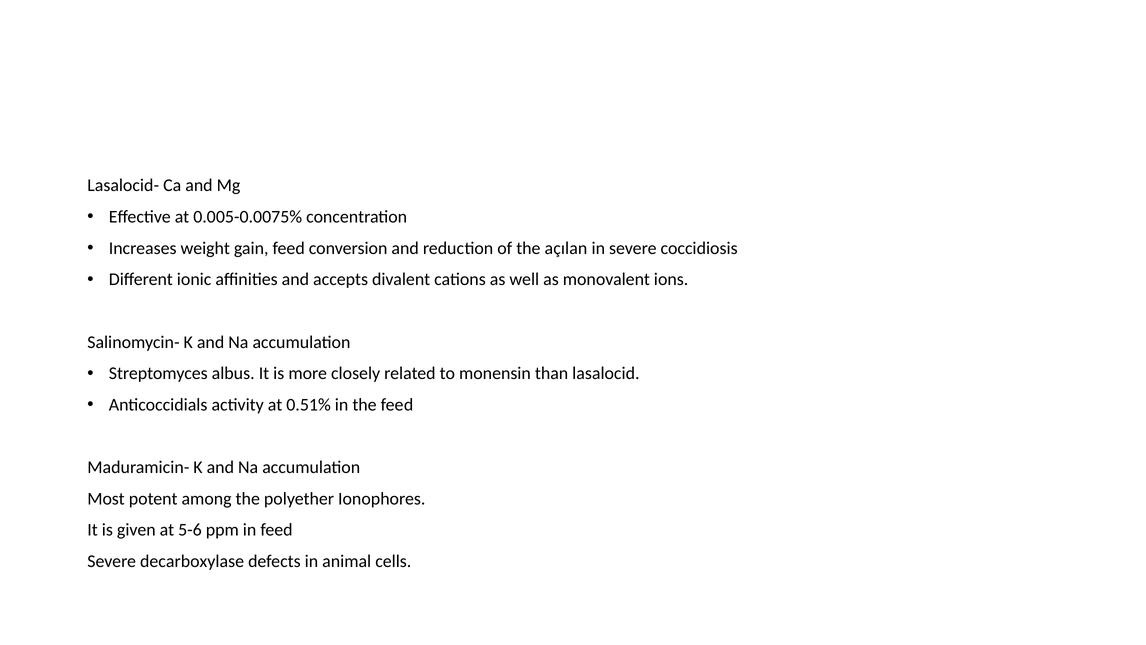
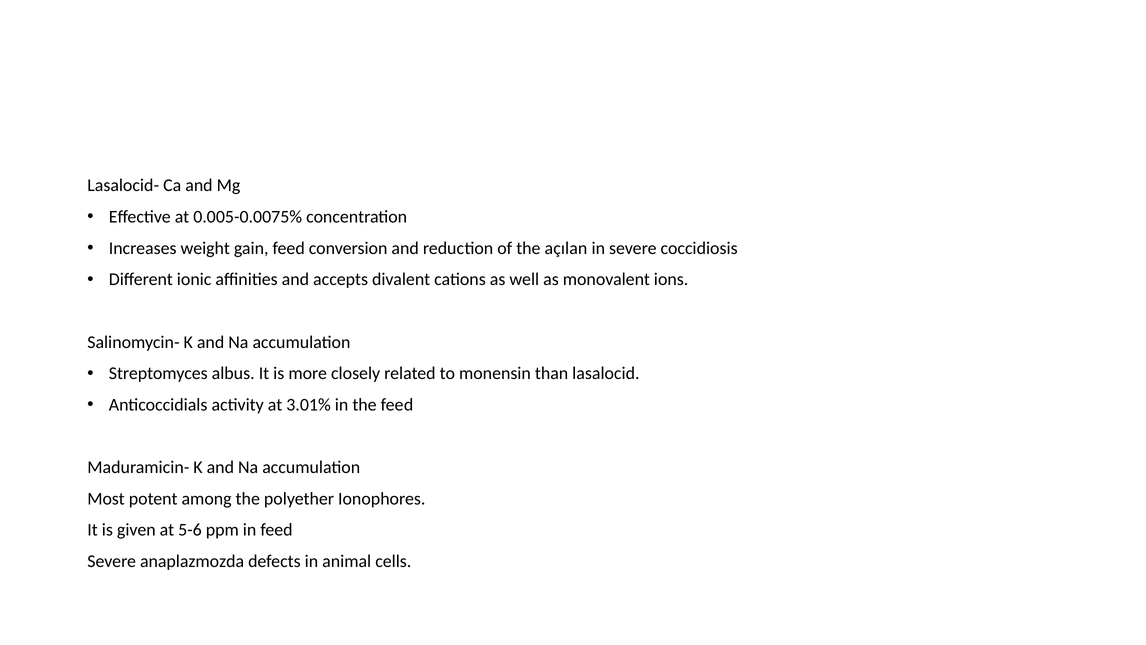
0.51%: 0.51% -> 3.01%
decarboxylase: decarboxylase -> anaplazmozda
